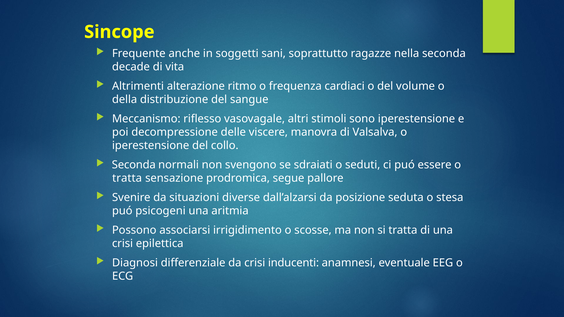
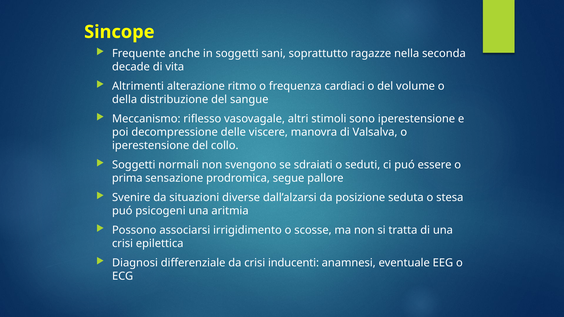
Seconda at (134, 165): Seconda -> Soggetti
tratta at (127, 178): tratta -> prima
